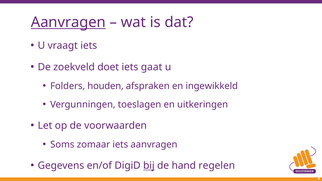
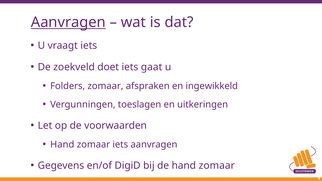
Folders houden: houden -> zomaar
Soms at (62, 145): Soms -> Hand
bij underline: present -> none
de hand regelen: regelen -> zomaar
